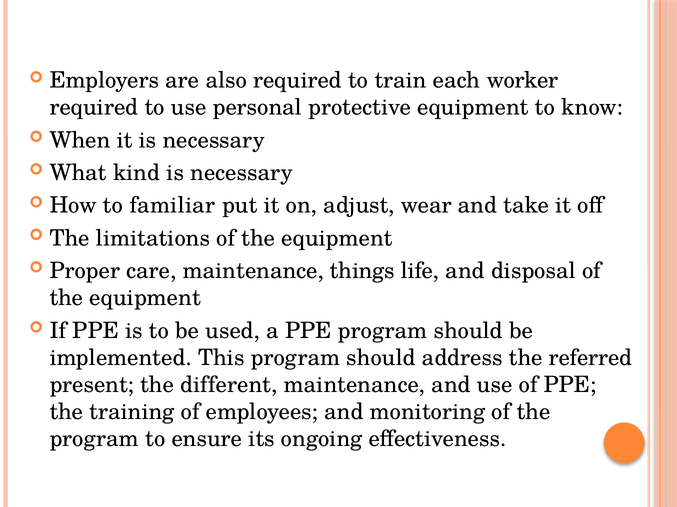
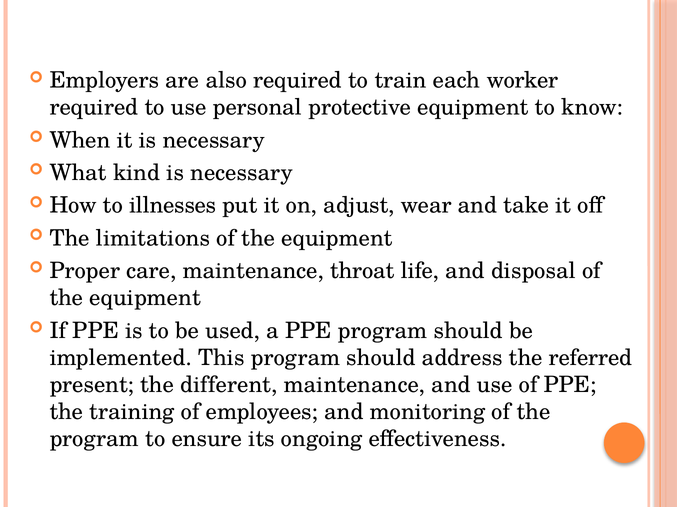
familiar: familiar -> illnesses
things: things -> throat
